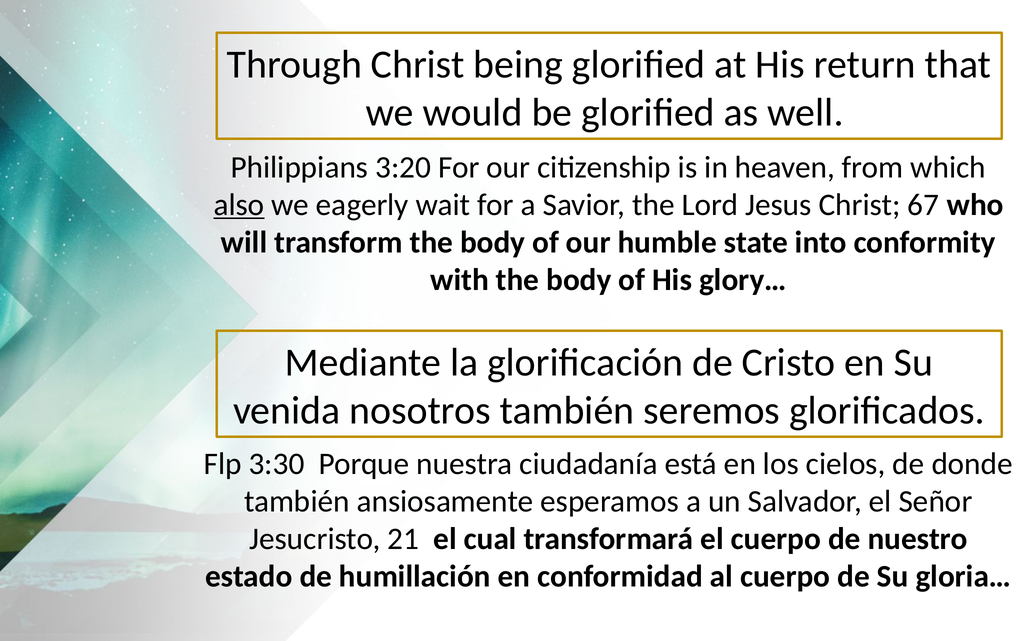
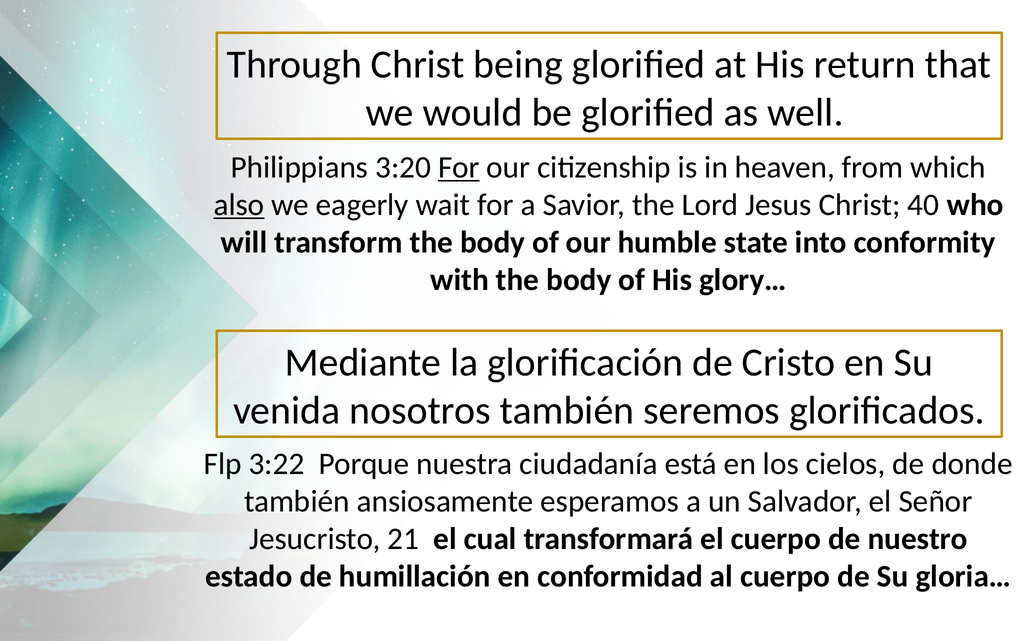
For at (459, 167) underline: none -> present
67: 67 -> 40
3:30: 3:30 -> 3:22
